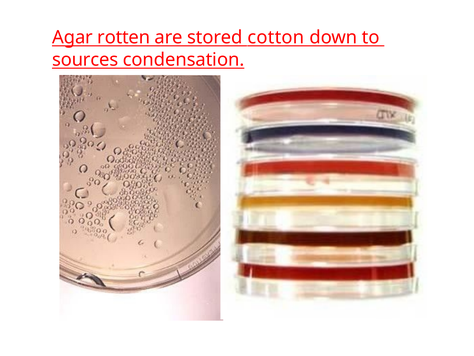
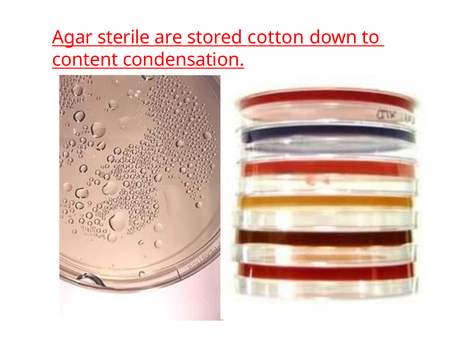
rotten: rotten -> sterile
sources: sources -> content
